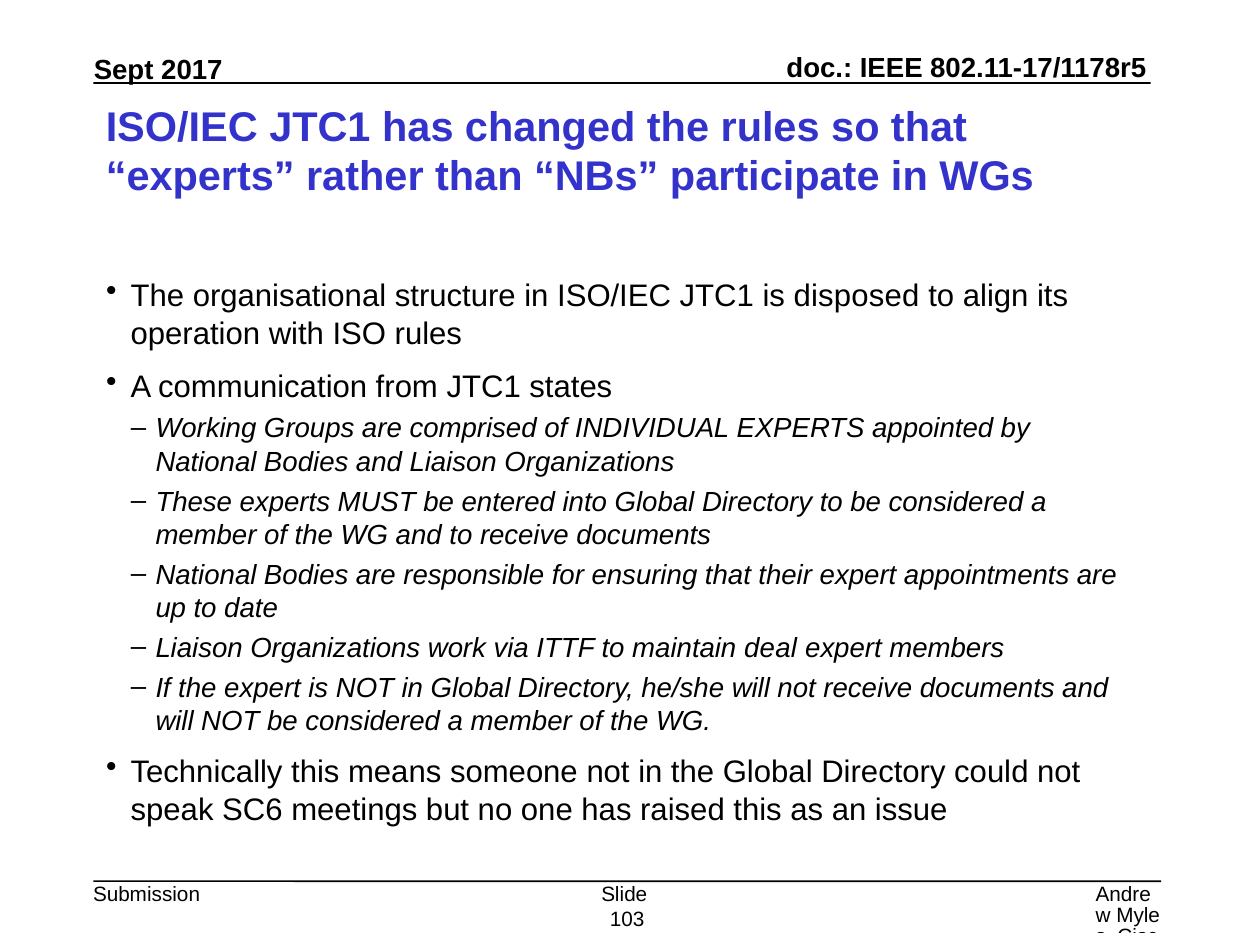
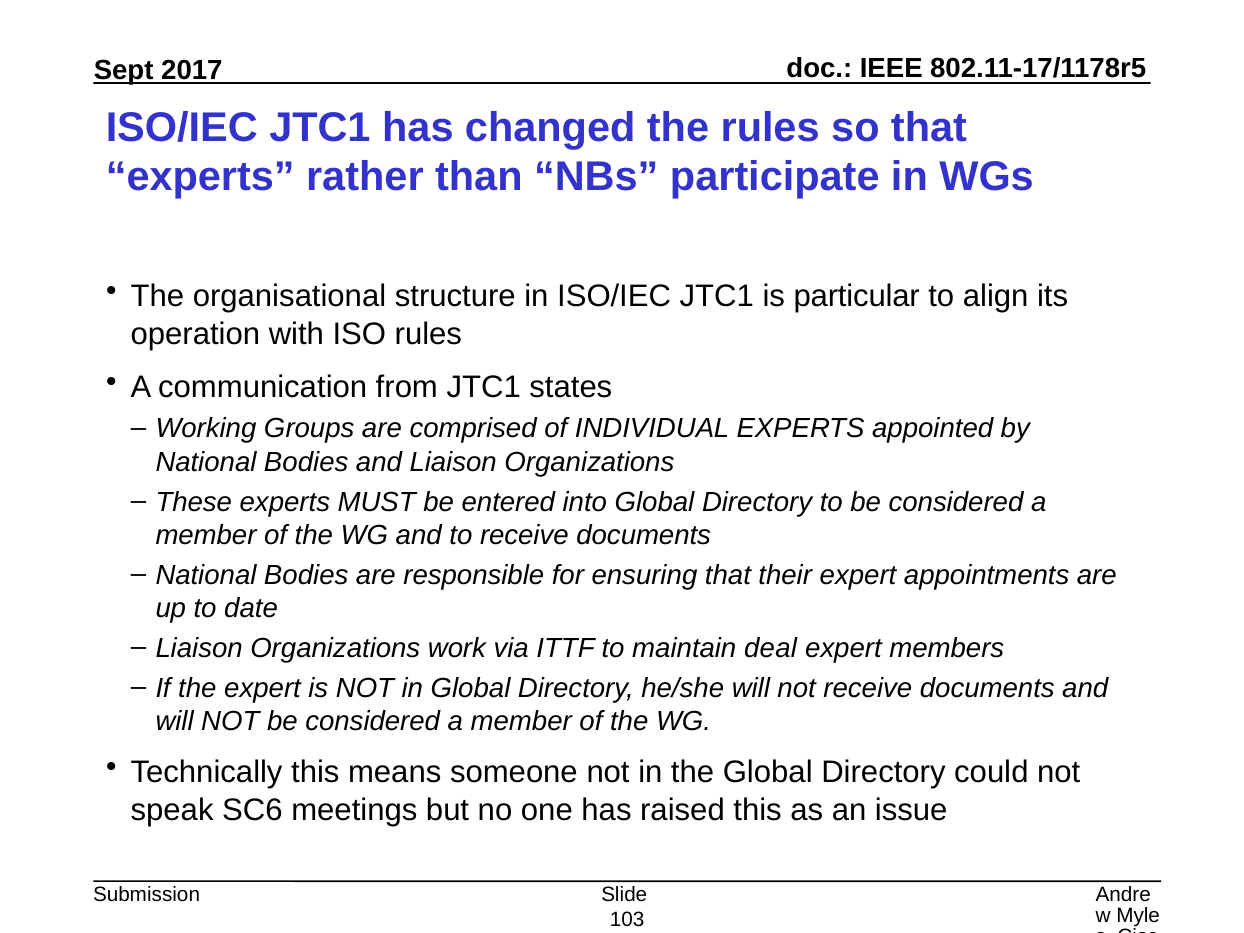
disposed: disposed -> particular
